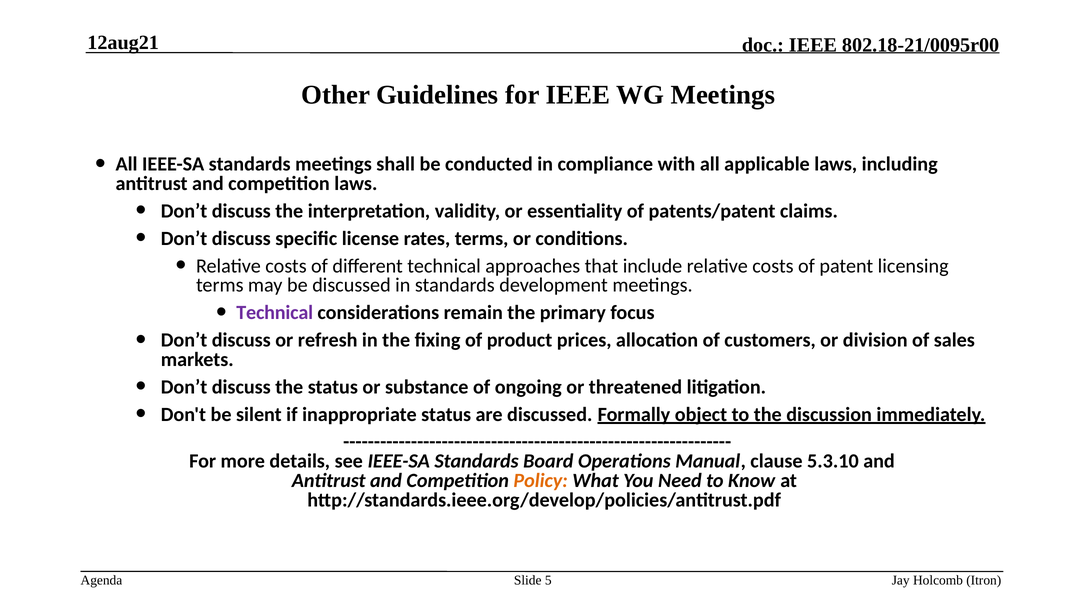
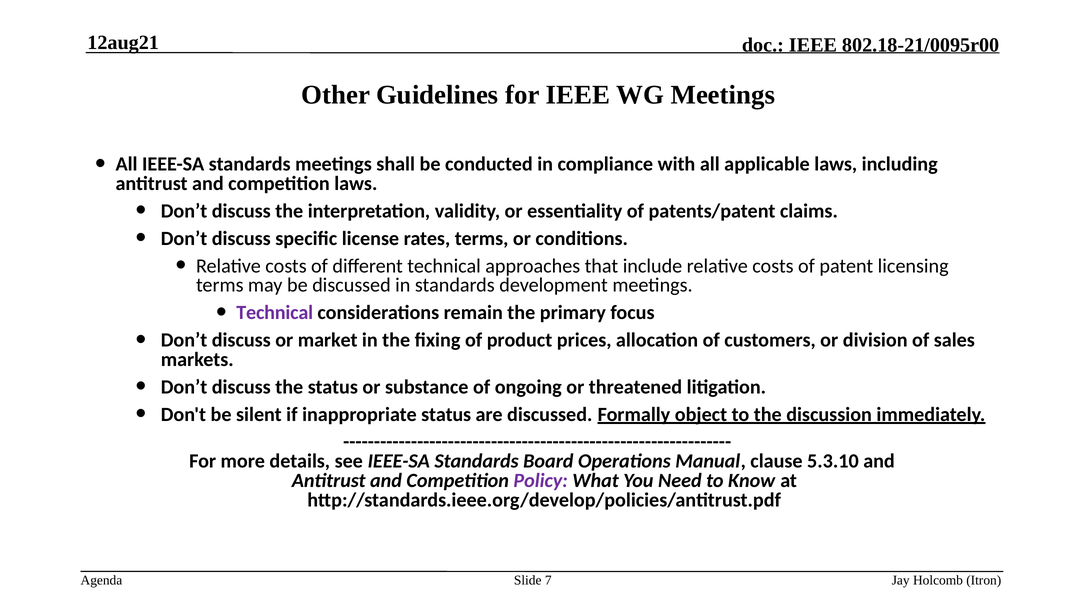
refresh: refresh -> market
Policy colour: orange -> purple
5: 5 -> 7
